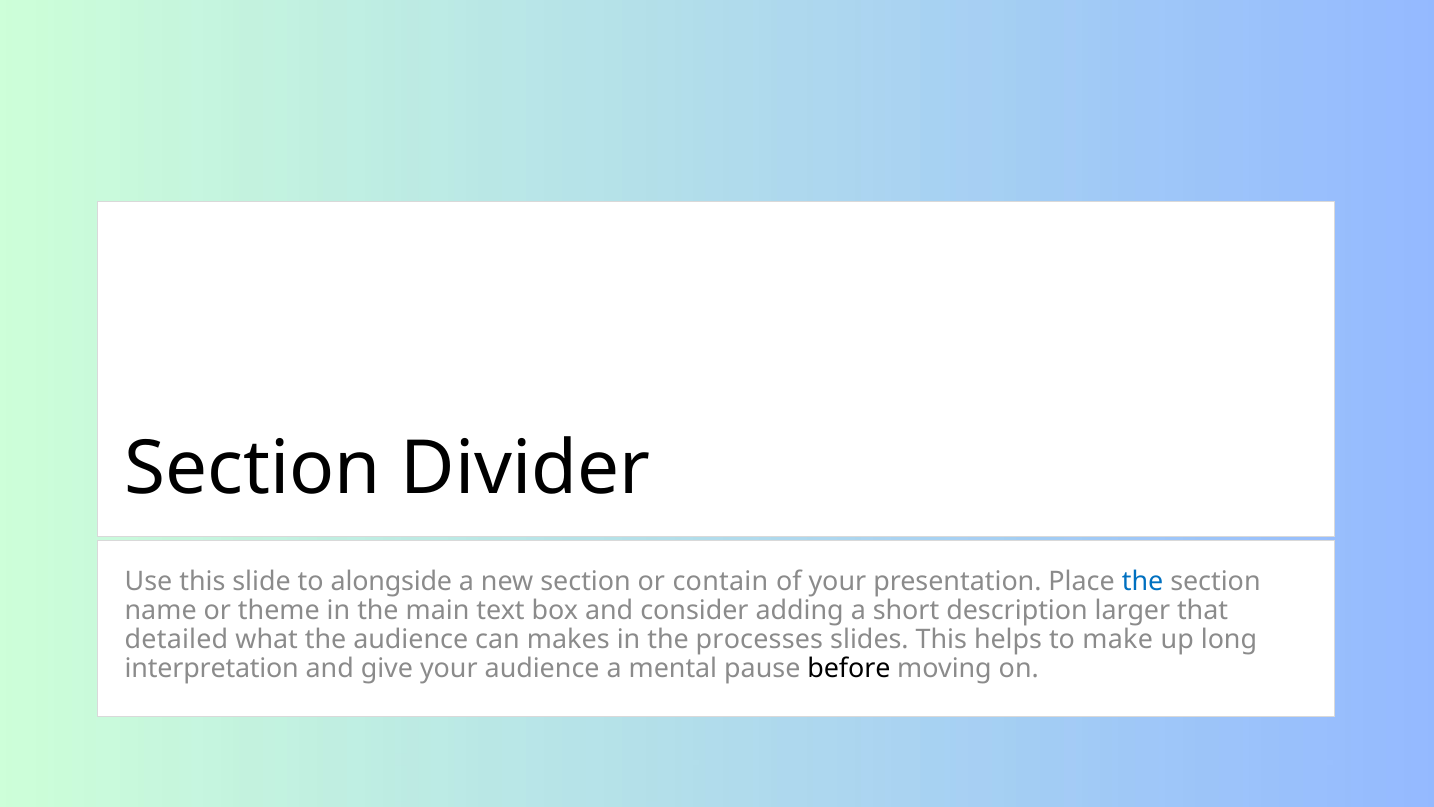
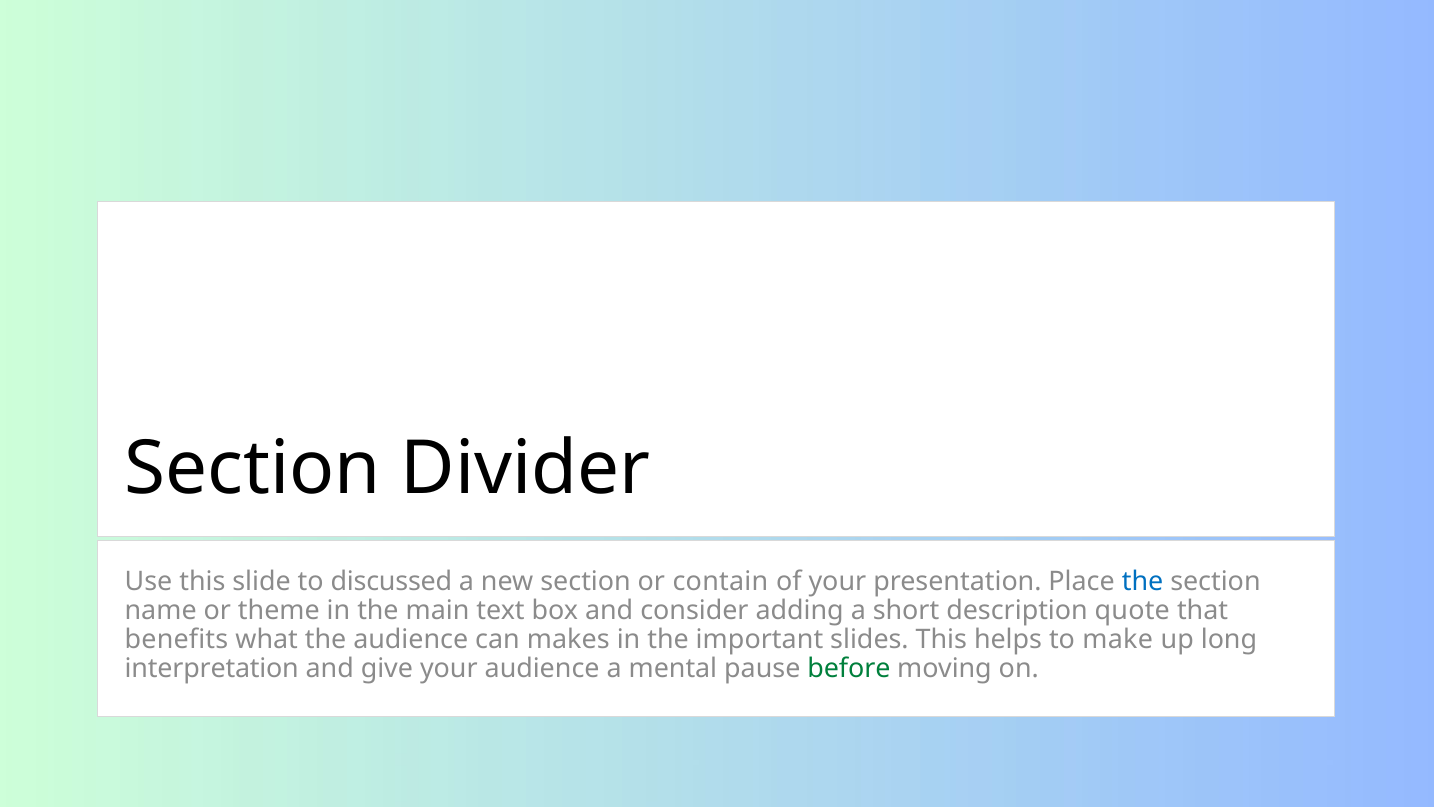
alongside: alongside -> discussed
larger: larger -> quote
detailed: detailed -> benefits
processes: processes -> important
before colour: black -> green
